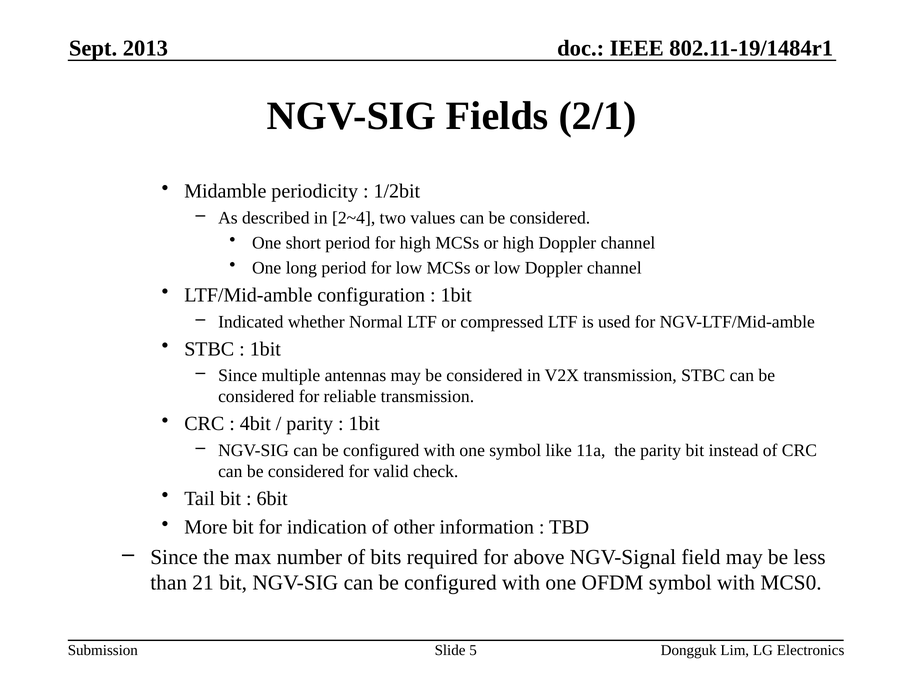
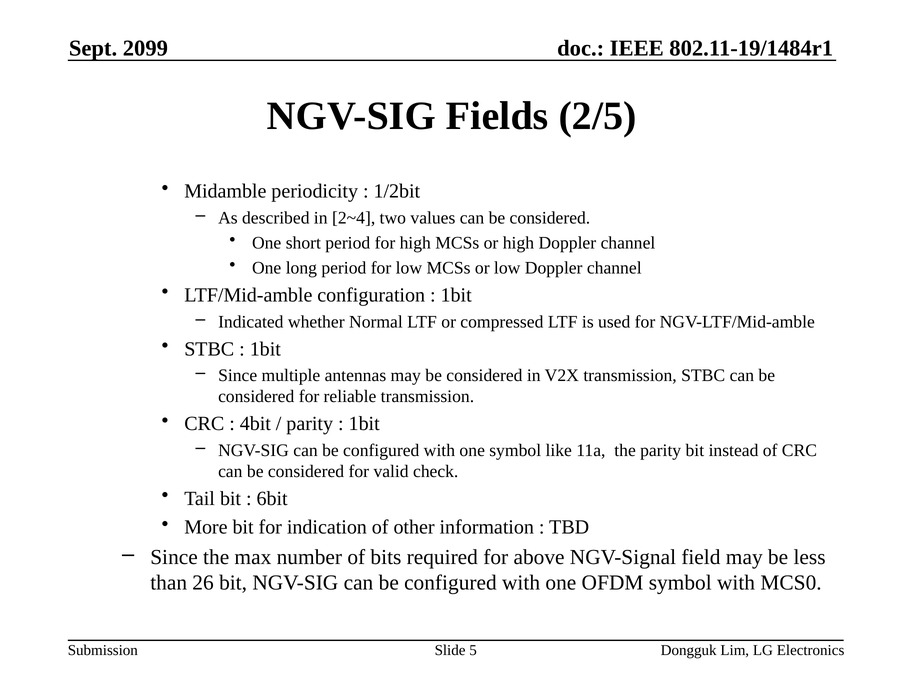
2013: 2013 -> 2099
2/1: 2/1 -> 2/5
21: 21 -> 26
